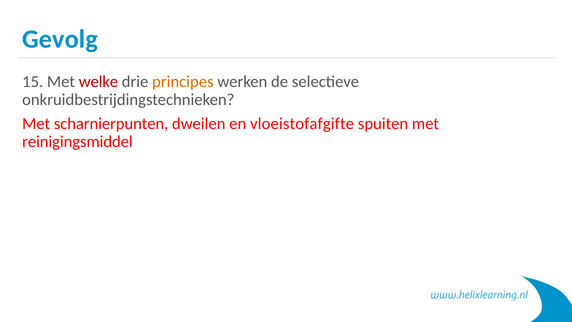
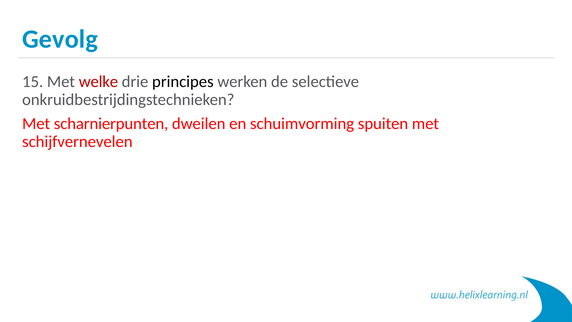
principes colour: orange -> black
vloeistofafgifte: vloeistofafgifte -> schuimvorming
reinigingsmiddel: reinigingsmiddel -> schijfvernevelen
